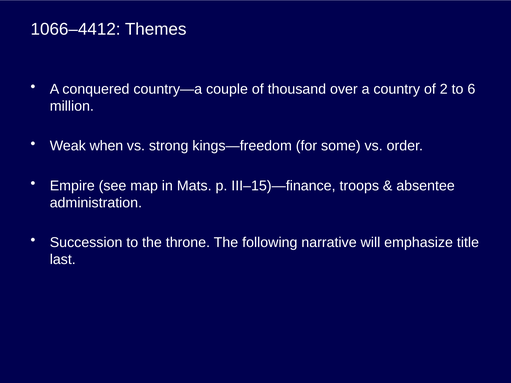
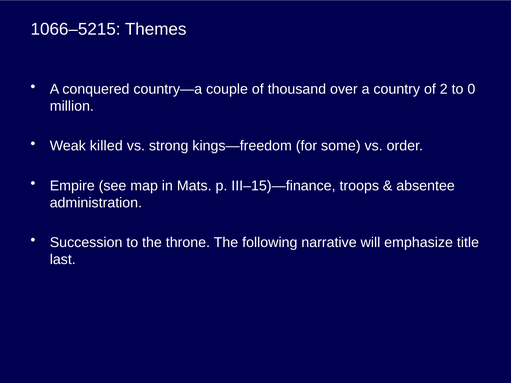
1066–4412: 1066–4412 -> 1066–5215
6: 6 -> 0
when: when -> killed
